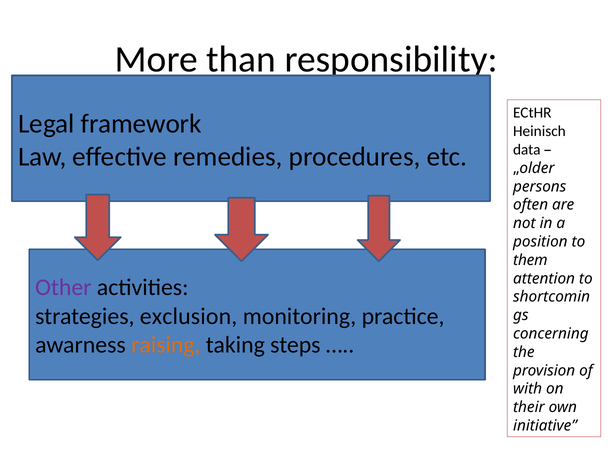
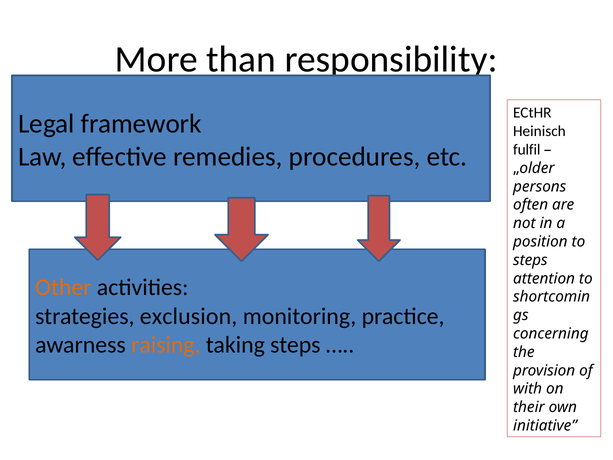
data: data -> fulfil
them at (530, 260): them -> steps
Other colour: purple -> orange
